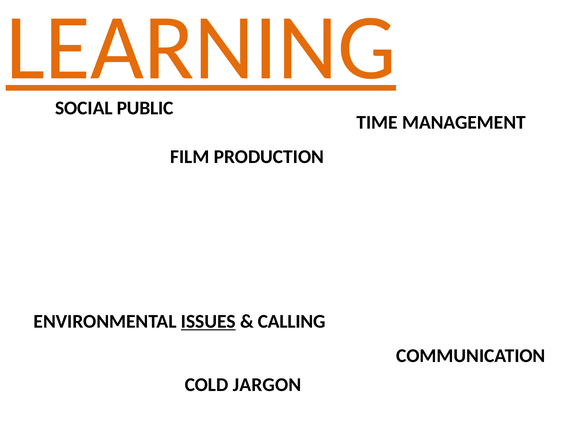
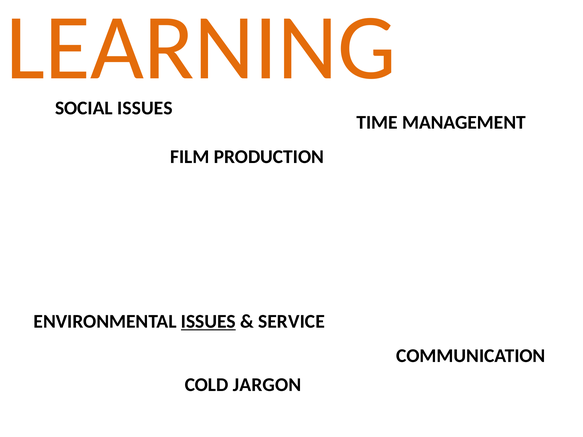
LEARNING underline: present -> none
SOCIAL PUBLIC: PUBLIC -> ISSUES
CALLING: CALLING -> SERVICE
